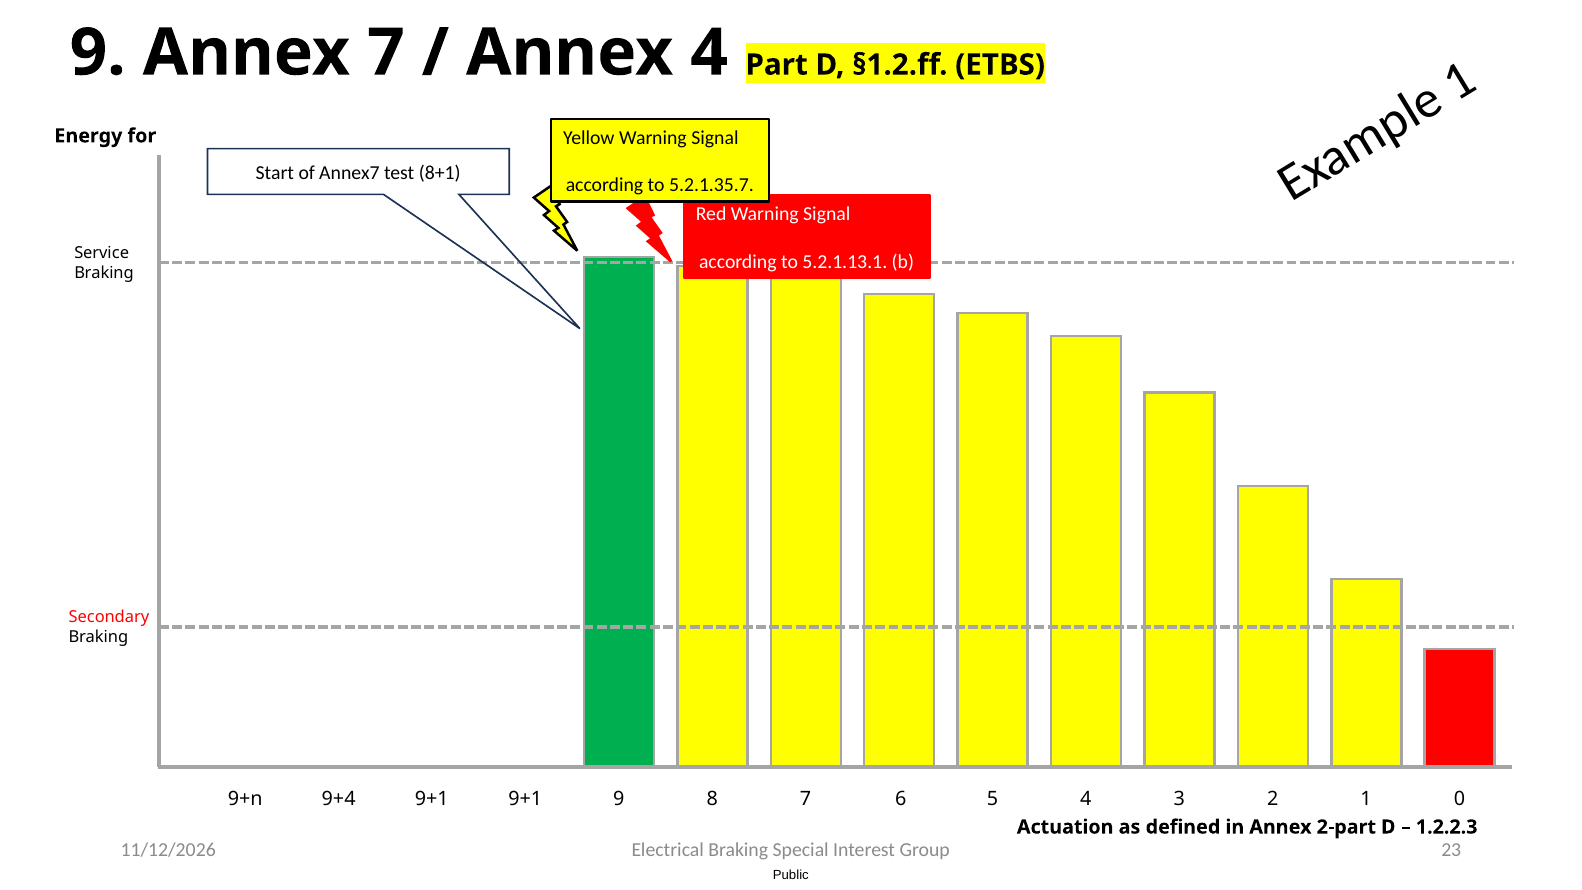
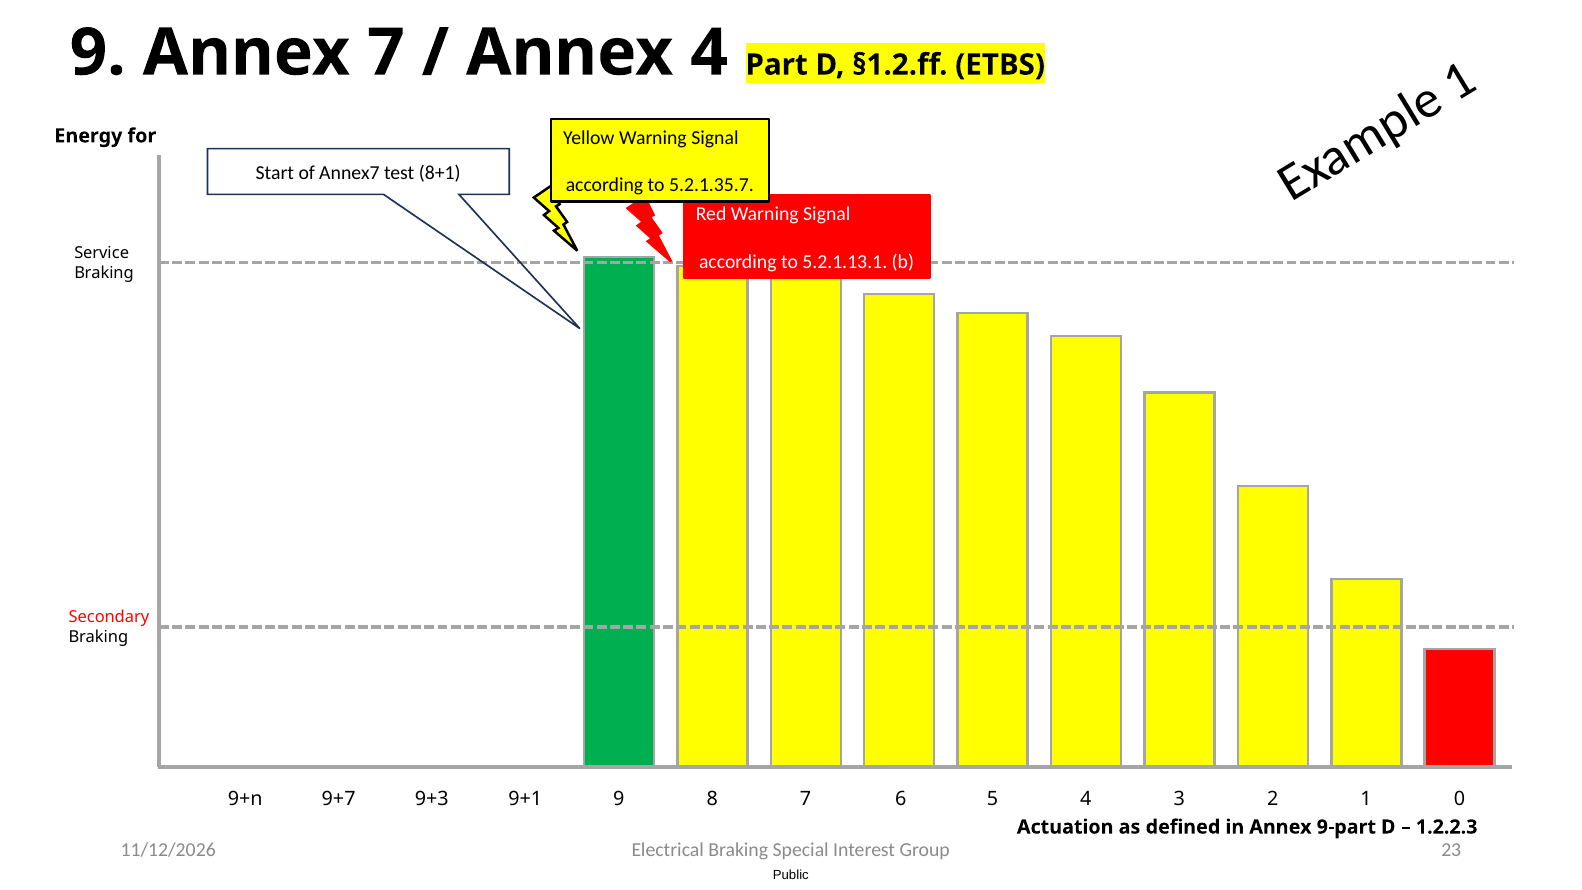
9+4: 9+4 -> 9+7
9+1 at (432, 799): 9+1 -> 9+3
2-part: 2-part -> 9-part
